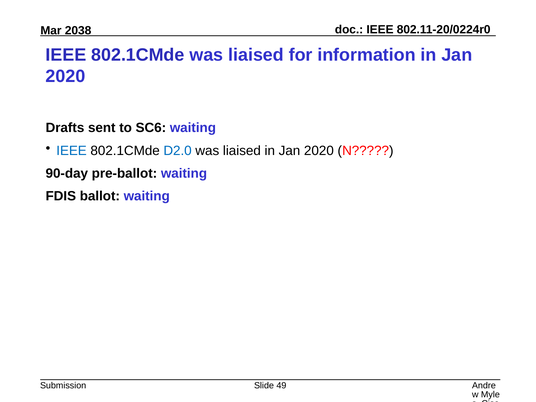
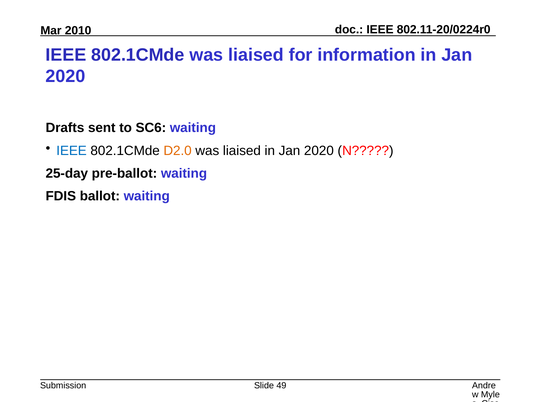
2038: 2038 -> 2010
D2.0 colour: blue -> orange
90-day: 90-day -> 25-day
